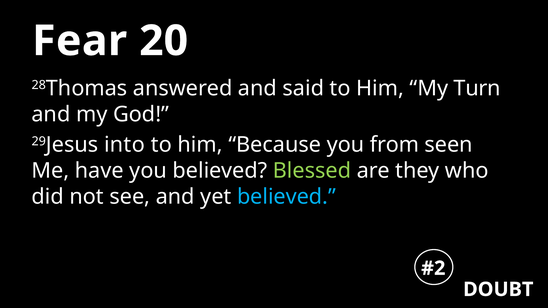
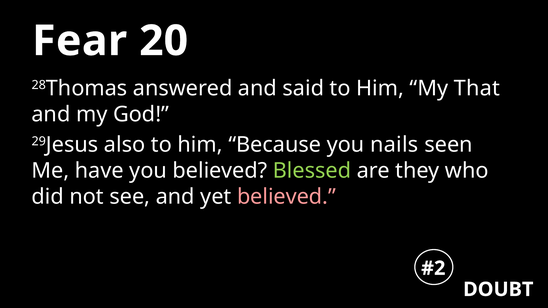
Turn: Turn -> That
into: into -> also
from: from -> nails
believed at (286, 197) colour: light blue -> pink
